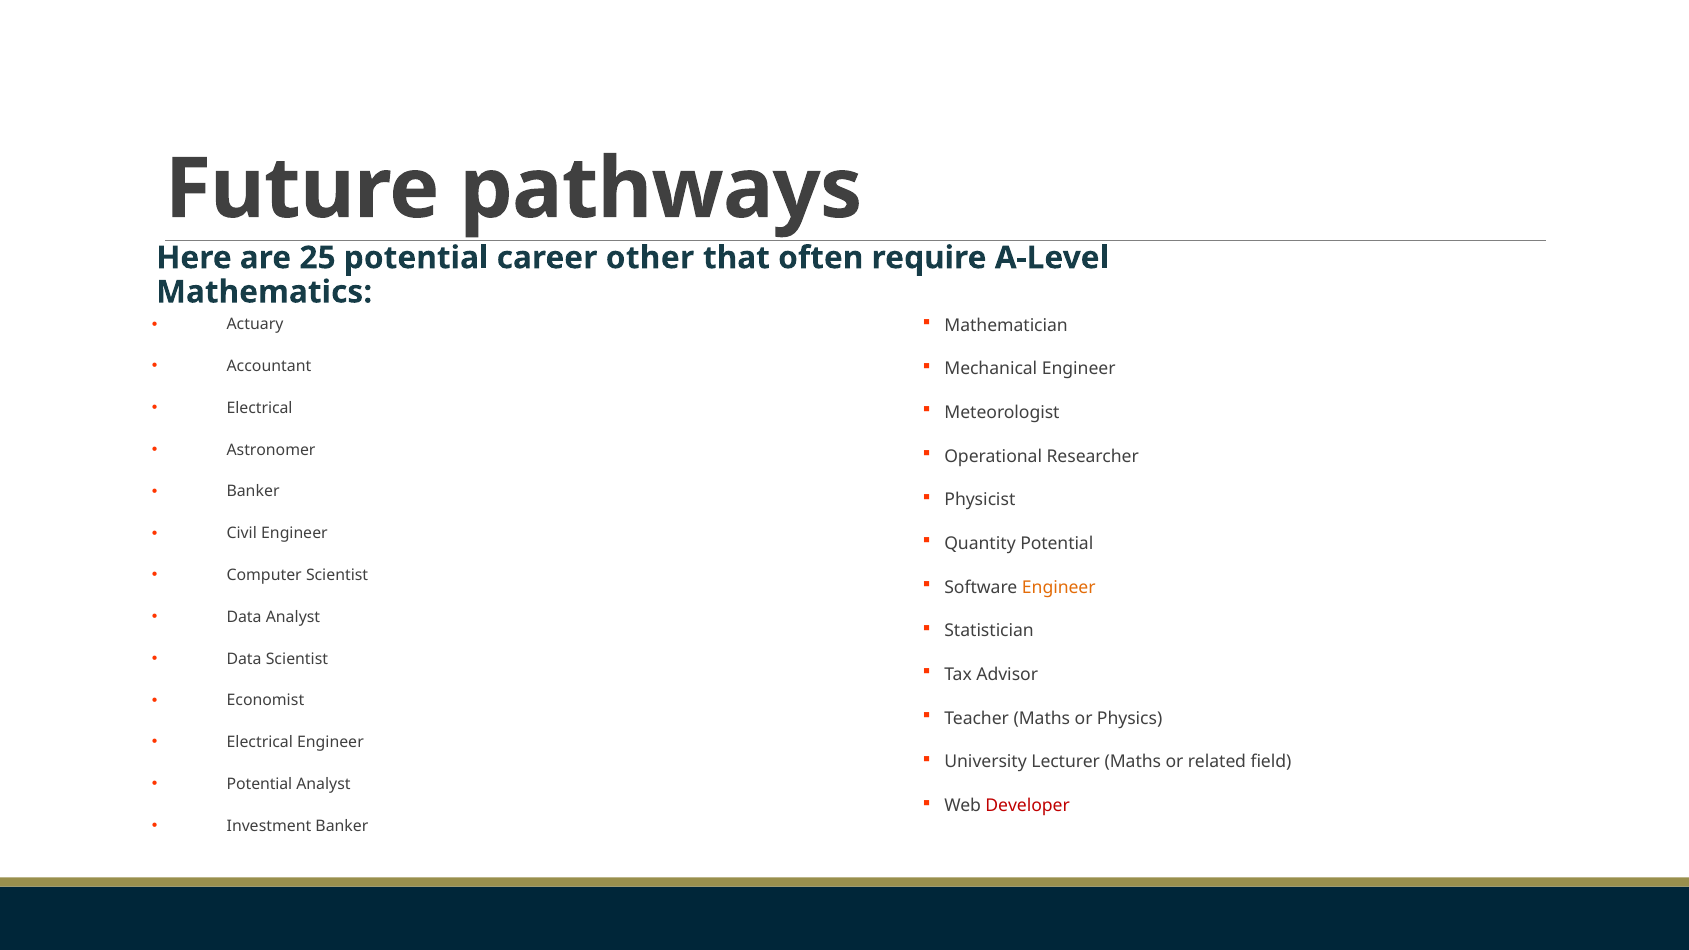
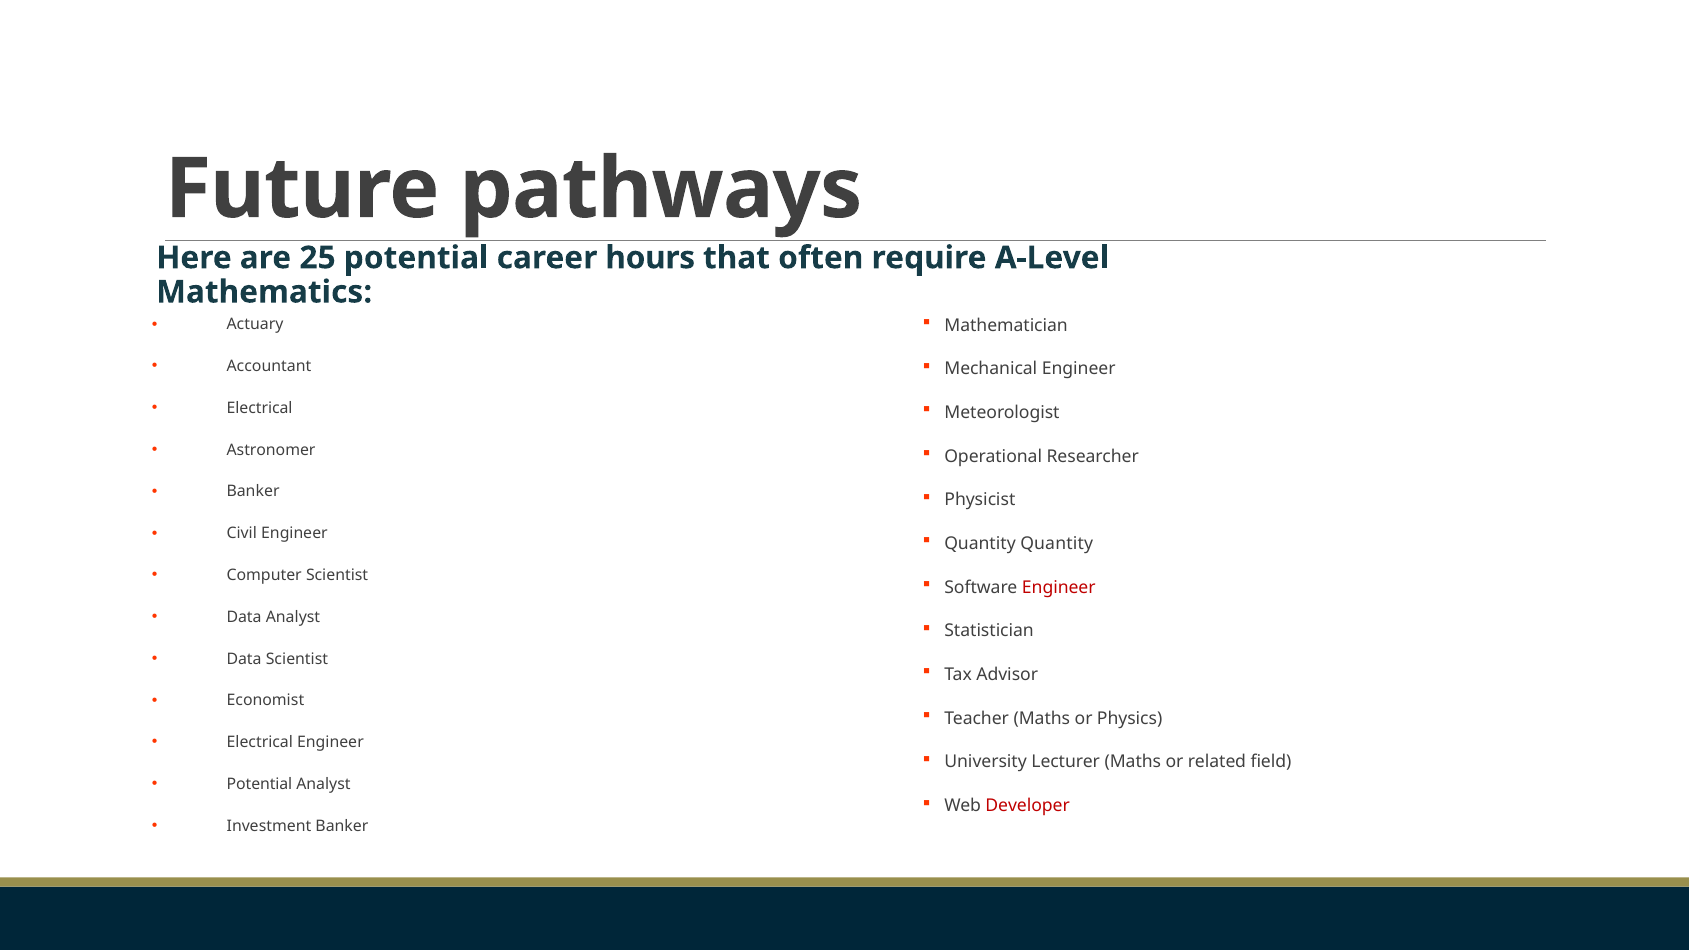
other: other -> hours
Quantity Potential: Potential -> Quantity
Engineer at (1059, 587) colour: orange -> red
